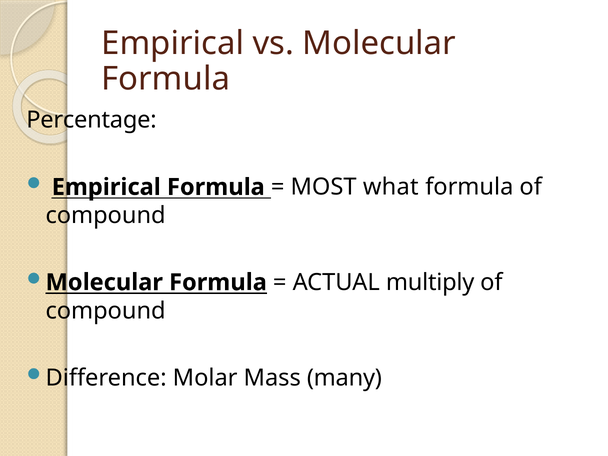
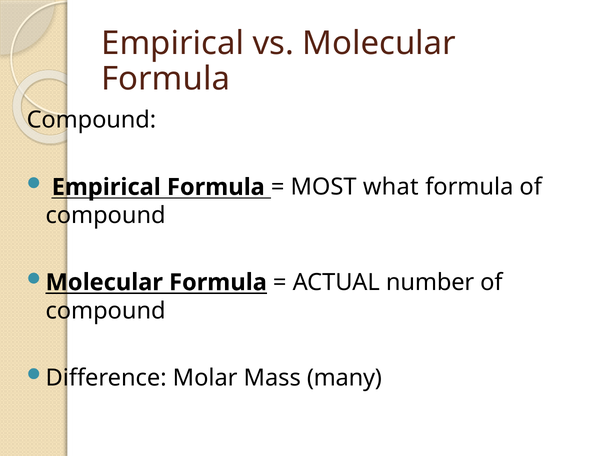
Percentage at (91, 120): Percentage -> Compound
multiply: multiply -> number
